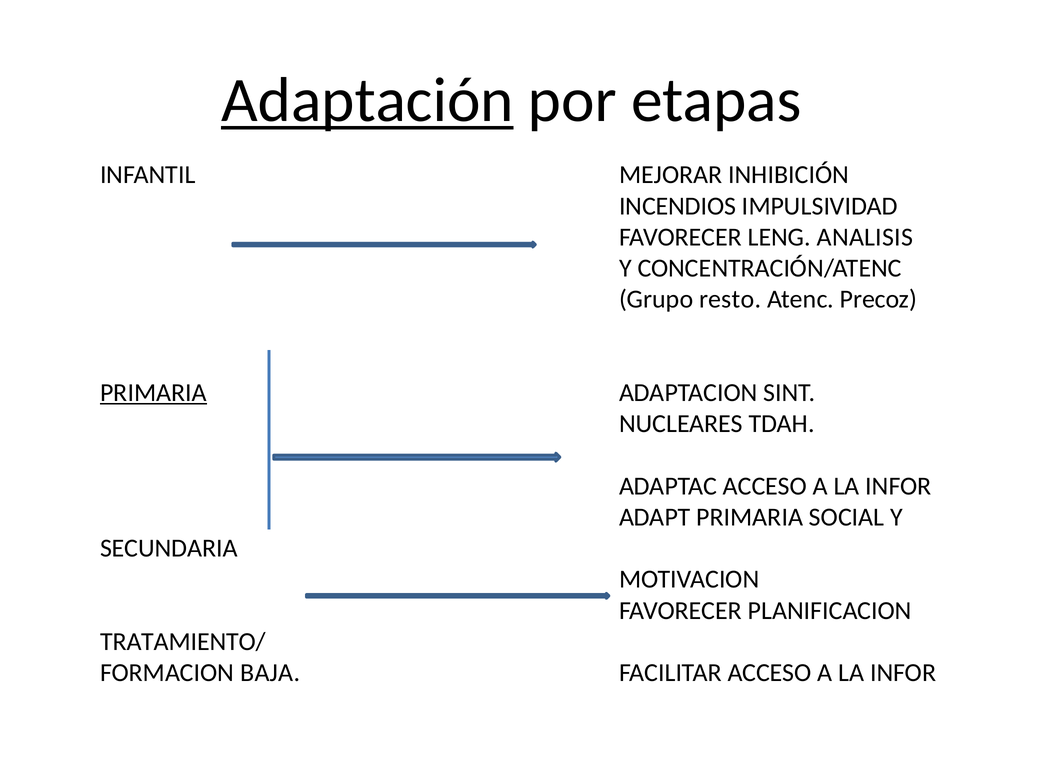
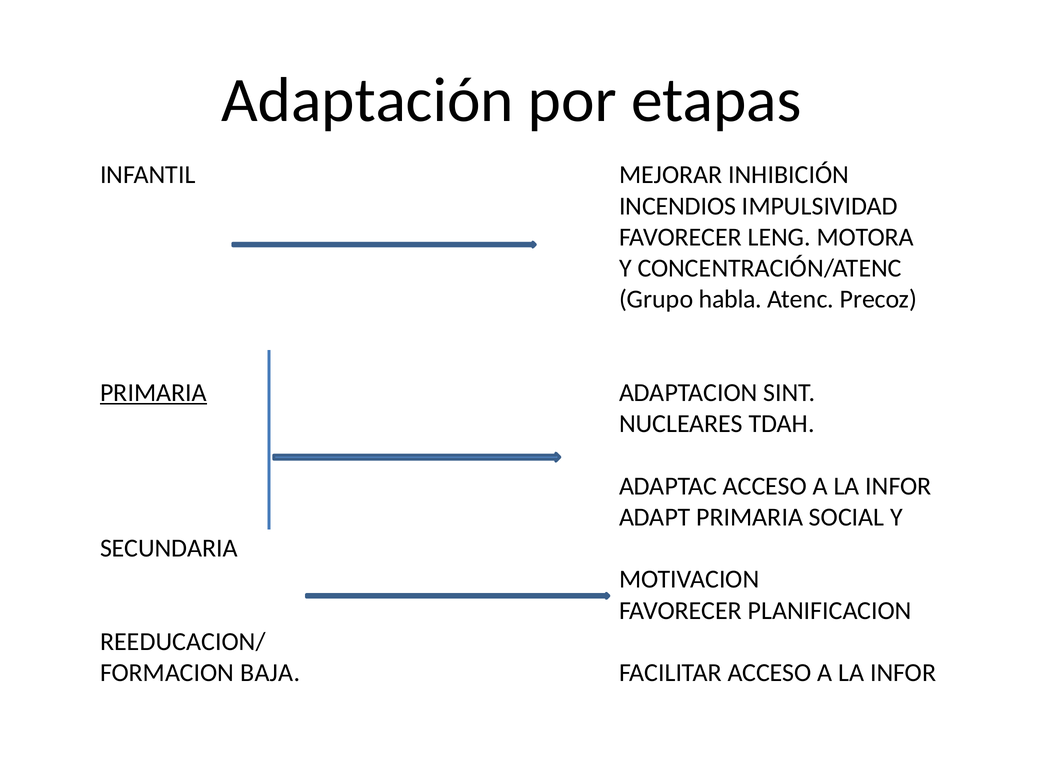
Adaptación underline: present -> none
ANALISIS: ANALISIS -> MOTORA
resto: resto -> habla
TRATAMIENTO/: TRATAMIENTO/ -> REEDUCACION/
